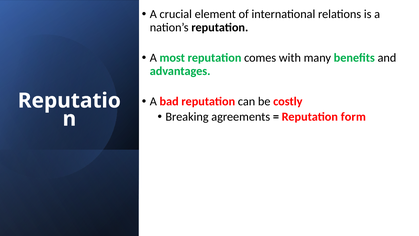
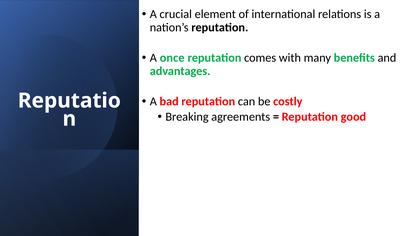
most: most -> once
form: form -> good
